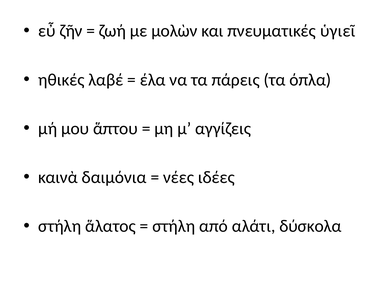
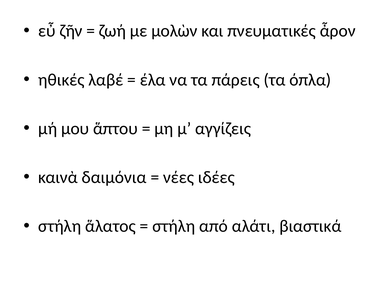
ὑγιεῖ: ὑγιεῖ -> ἆρον
δύσκολα: δύσκολα -> βιαστικά
